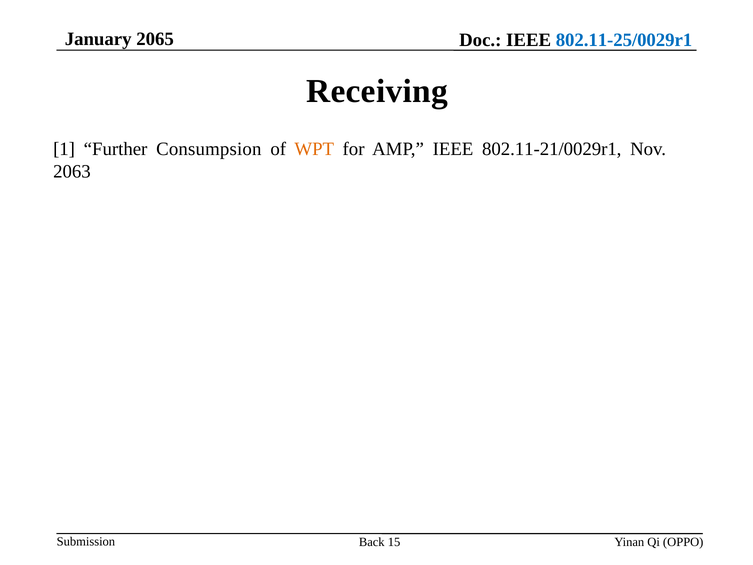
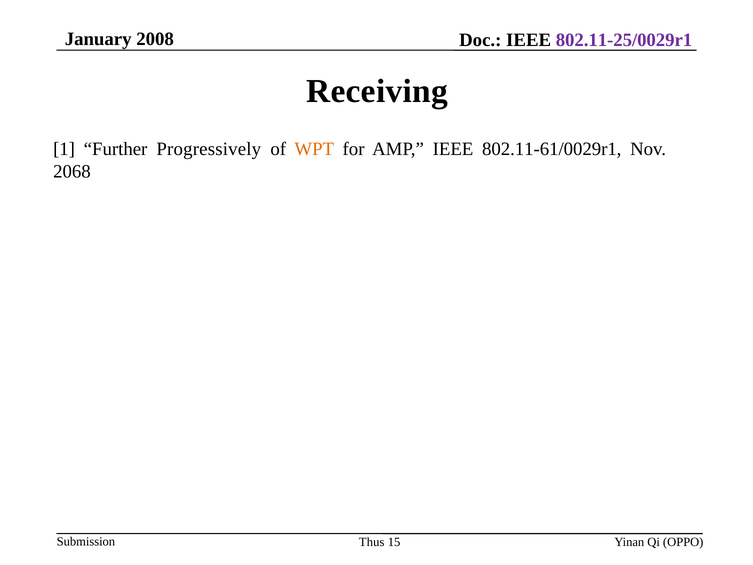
2065: 2065 -> 2008
802.11-25/0029r1 colour: blue -> purple
Consumpsion: Consumpsion -> Progressively
802.11-21/0029r1: 802.11-21/0029r1 -> 802.11-61/0029r1
2063: 2063 -> 2068
Back: Back -> Thus
